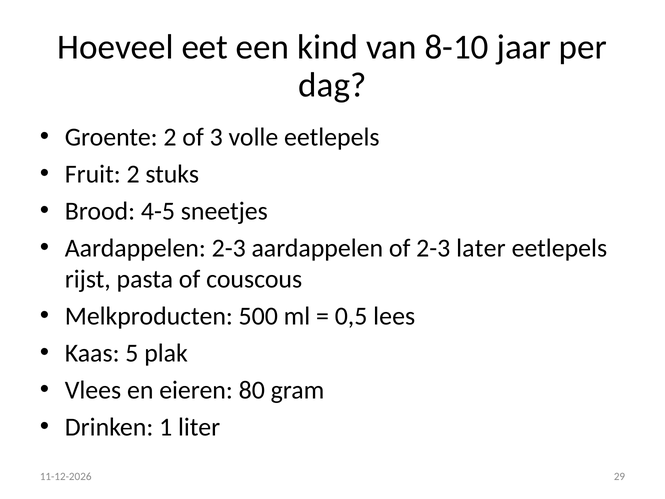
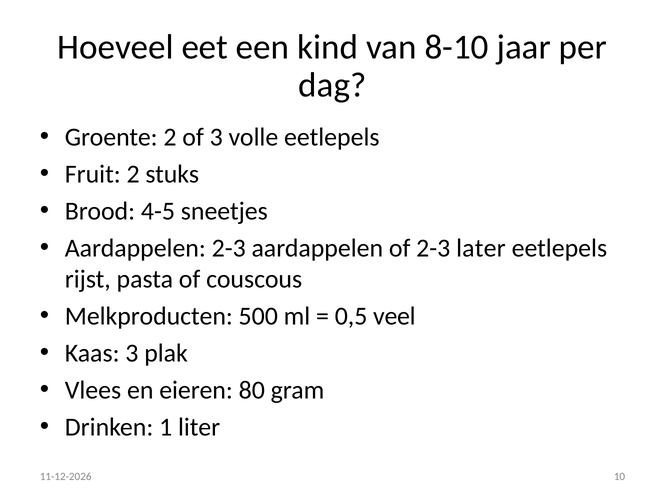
lees: lees -> veel
Kaas 5: 5 -> 3
29: 29 -> 10
